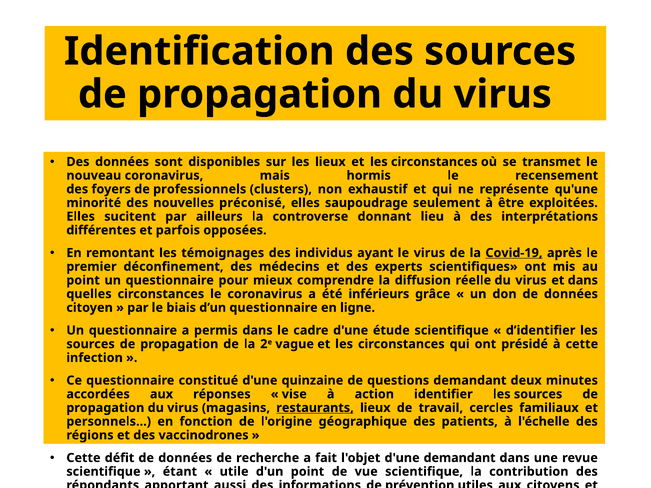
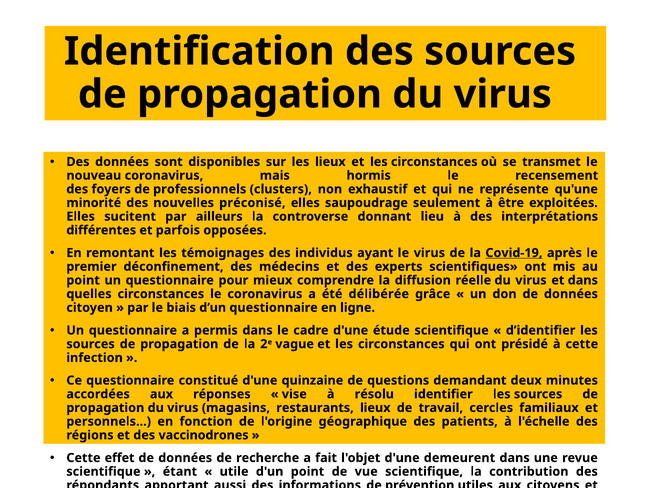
inférieurs: inférieurs -> délibérée
action: action -> résolu
restaurants underline: present -> none
défit: défit -> effet
d'une demandant: demandant -> demeurent
